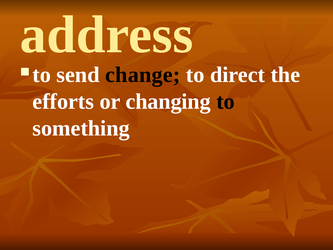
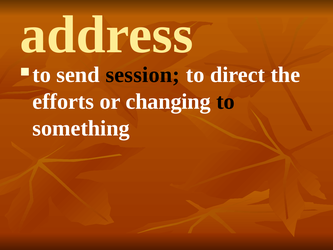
change: change -> session
